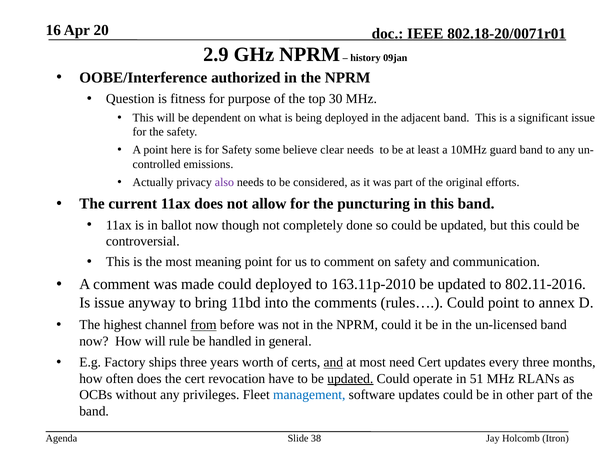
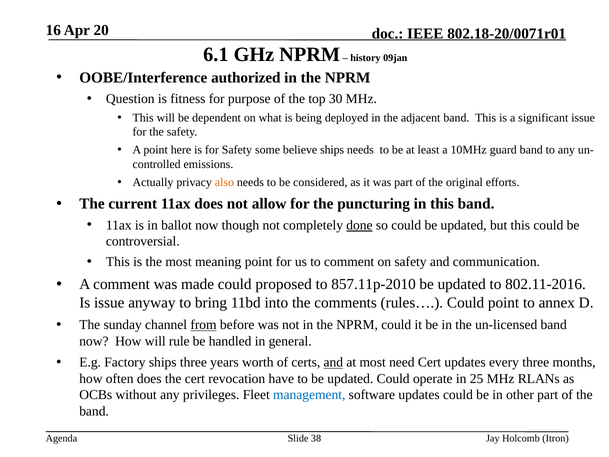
2.9: 2.9 -> 6.1
believe clear: clear -> ships
also colour: purple -> orange
done underline: none -> present
could deployed: deployed -> proposed
163.11p-2010: 163.11p-2010 -> 857.11p-2010
highest: highest -> sunday
updated at (350, 379) underline: present -> none
51: 51 -> 25
